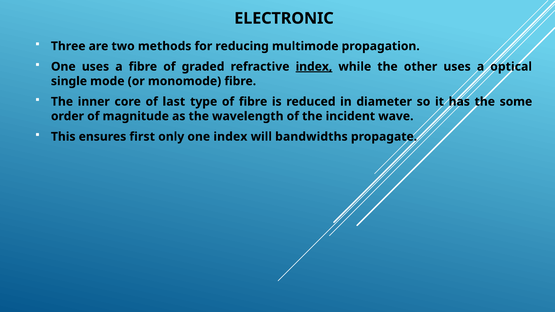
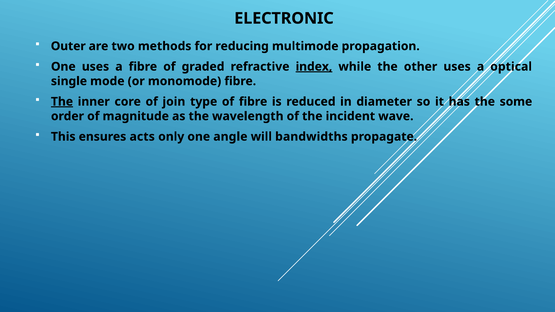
Three: Three -> Outer
The at (62, 102) underline: none -> present
last: last -> join
first: first -> acts
one index: index -> angle
